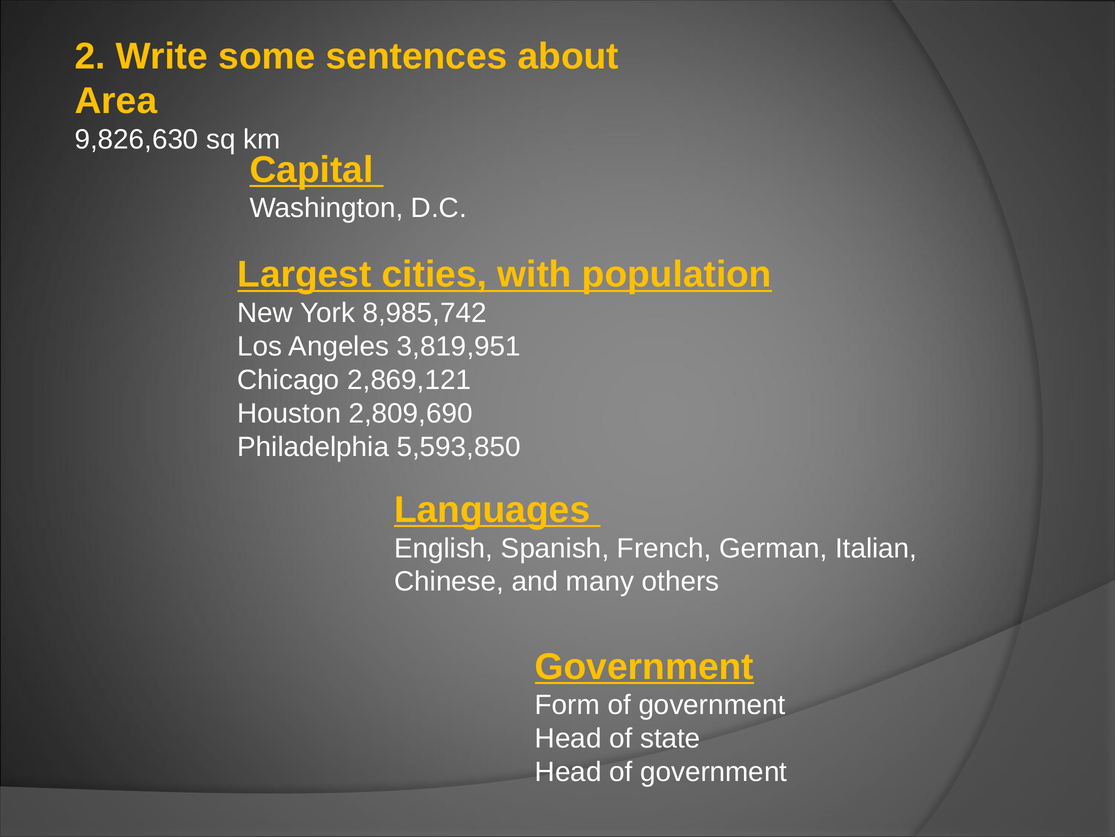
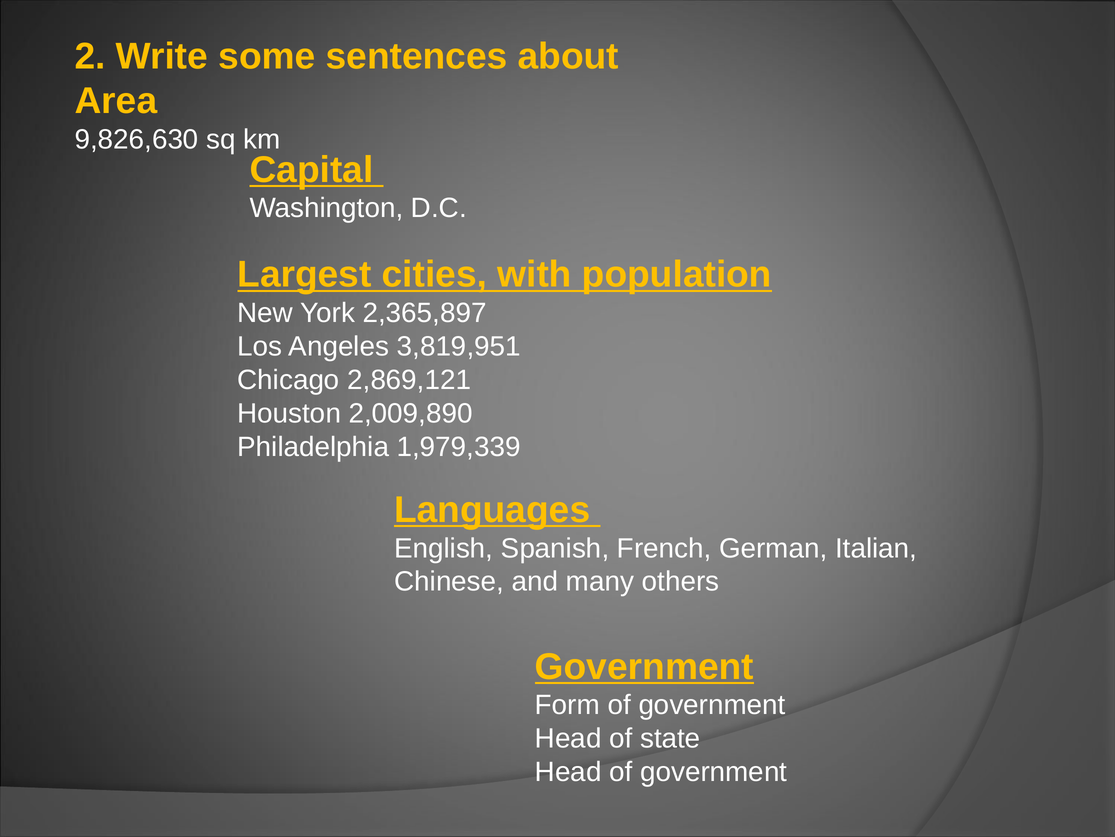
8,985,742: 8,985,742 -> 2,365,897
2,809,690: 2,809,690 -> 2,009,890
5,593,850: 5,593,850 -> 1,979,339
